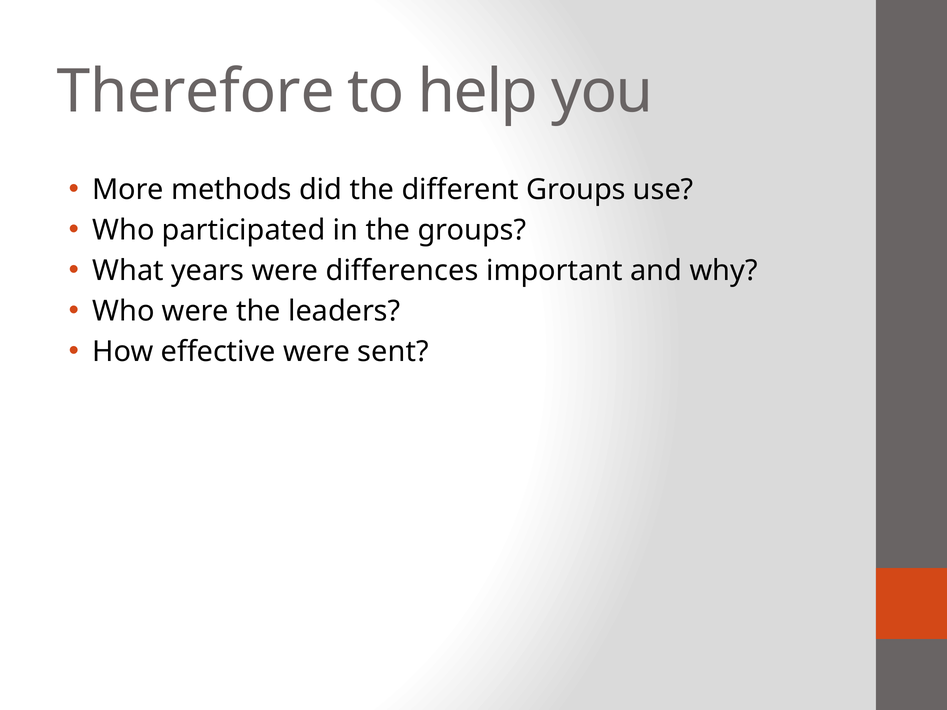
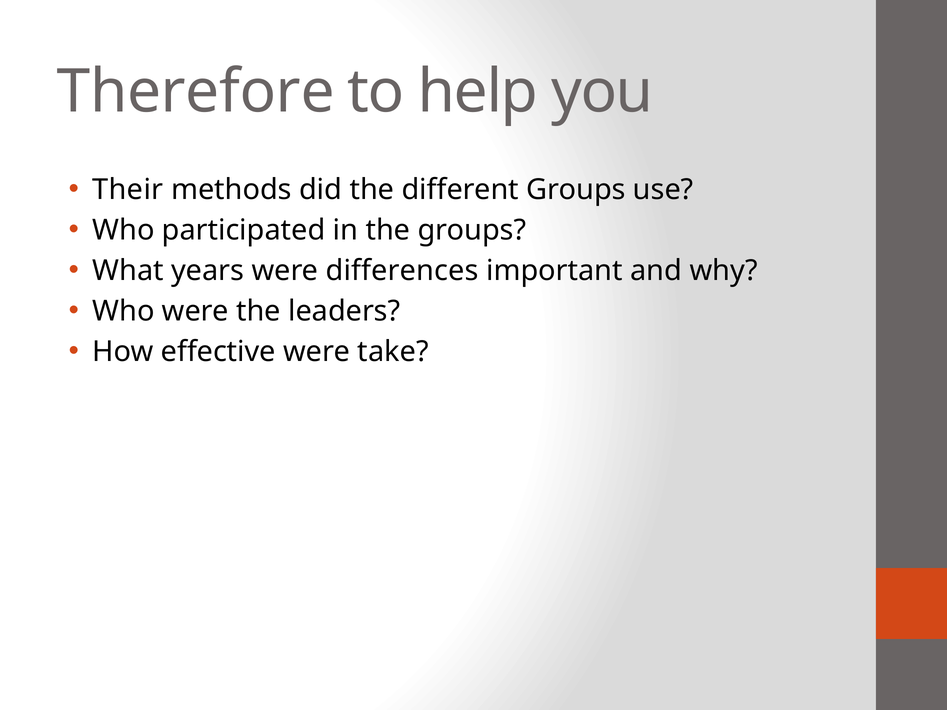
More: More -> Their
sent: sent -> take
